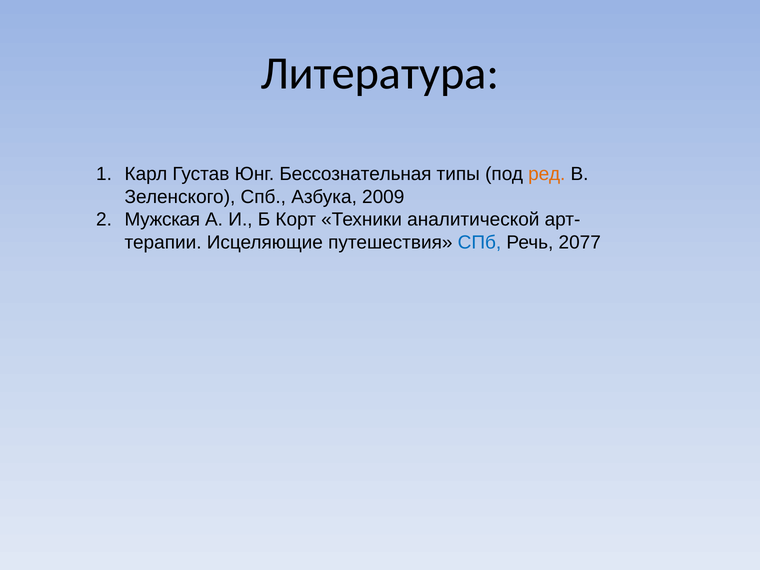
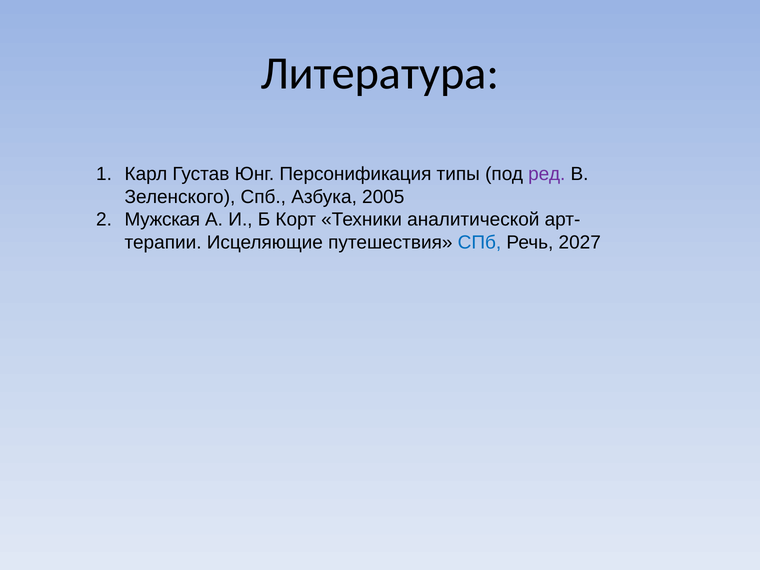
Бессознательная: Бессознательная -> Персонификация
ред colour: orange -> purple
2009: 2009 -> 2005
2077: 2077 -> 2027
